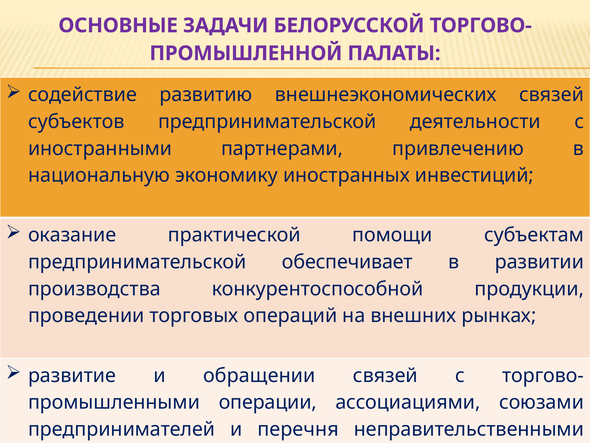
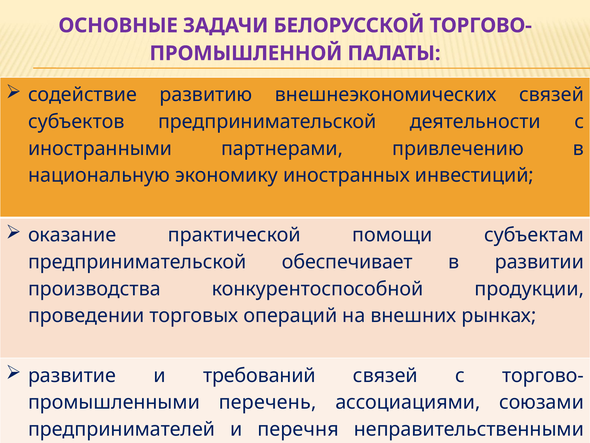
обращении: обращении -> требований
операции: операции -> перечень
